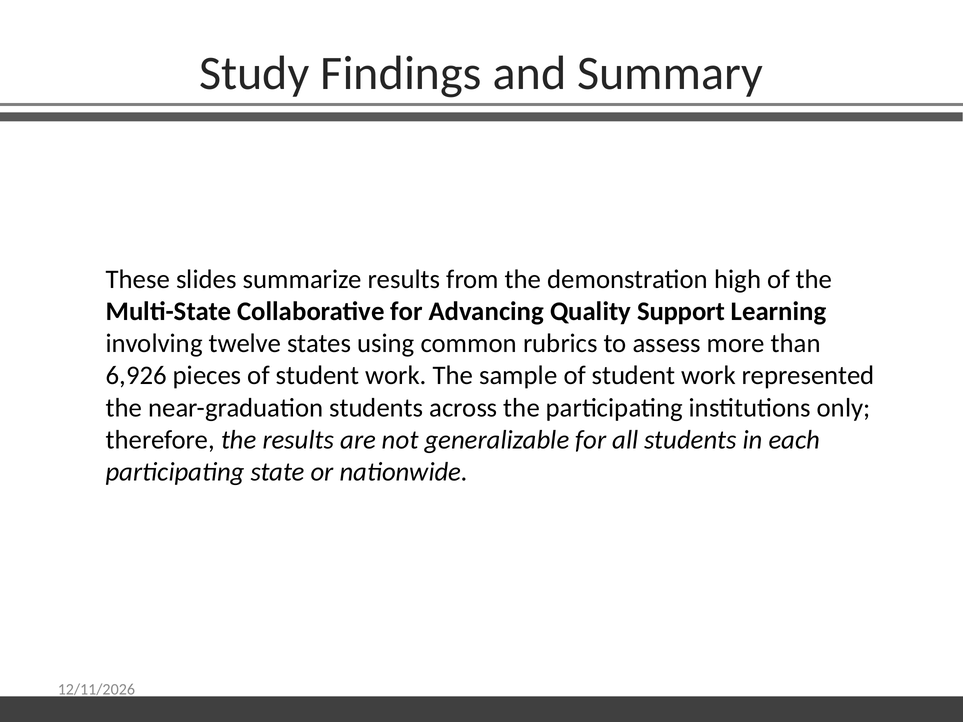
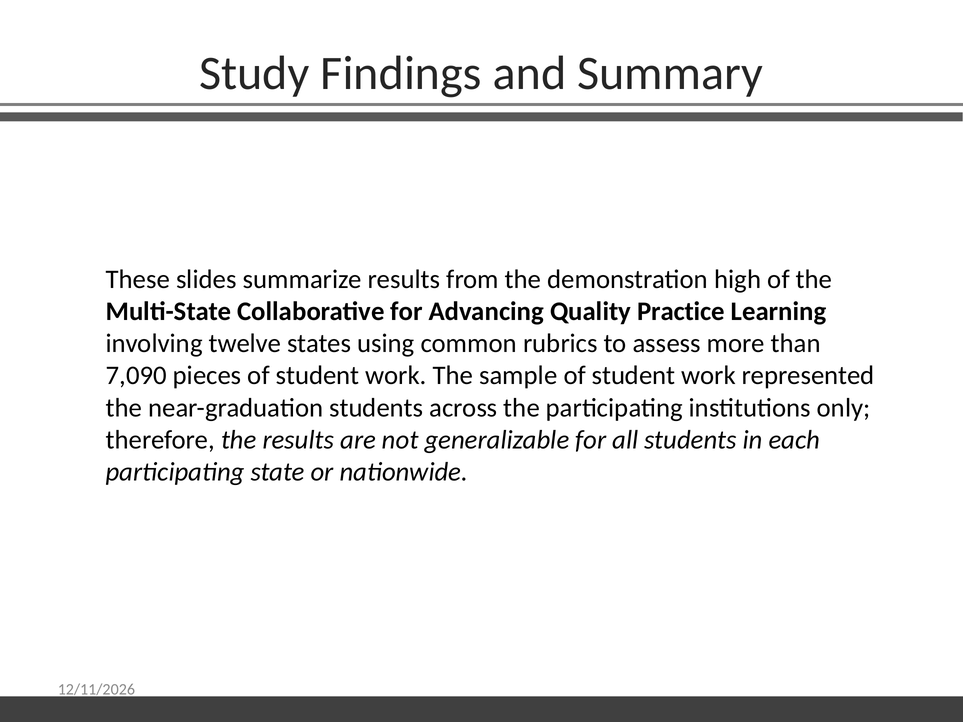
Support: Support -> Practice
6,926: 6,926 -> 7,090
